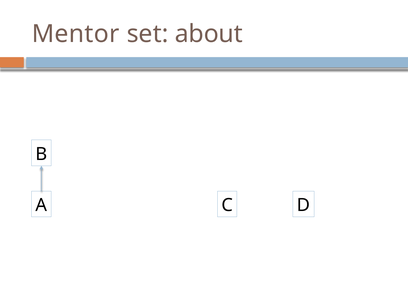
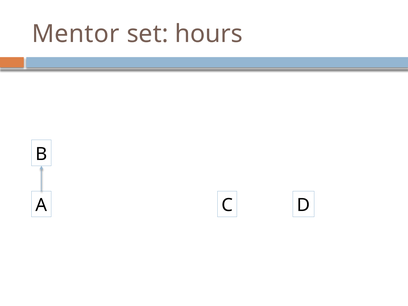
about: about -> hours
